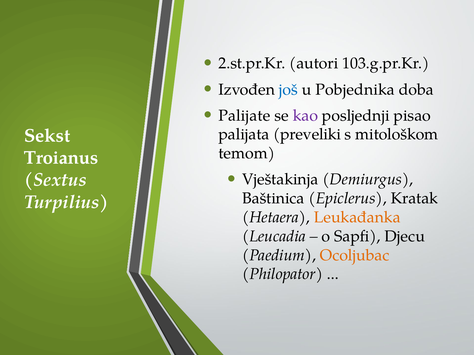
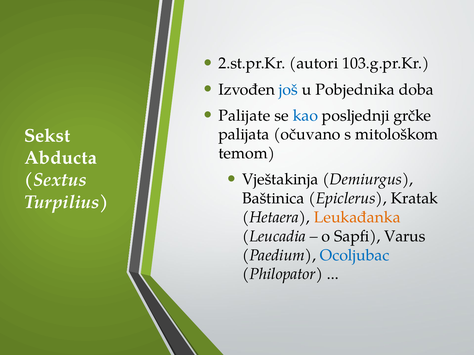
kao colour: purple -> blue
pisao: pisao -> grčke
preveliki: preveliki -> očuvano
Troianus: Troianus -> Abducta
Djecu: Djecu -> Varus
Ocoljubac colour: orange -> blue
